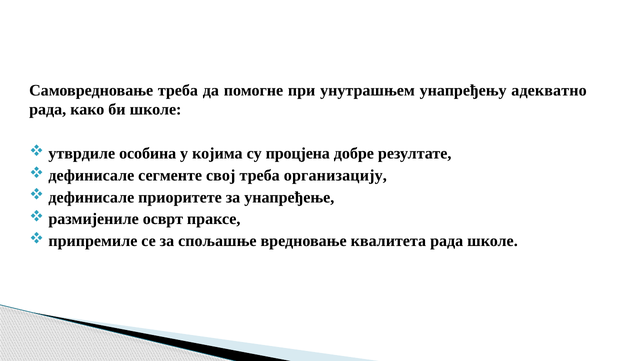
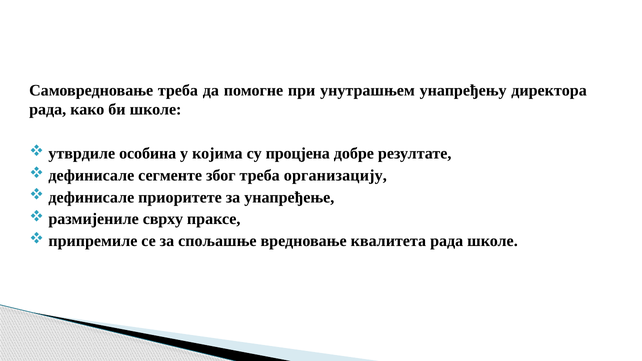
адекватно: адекватно -> директора
свој: свој -> због
осврт: осврт -> сврху
